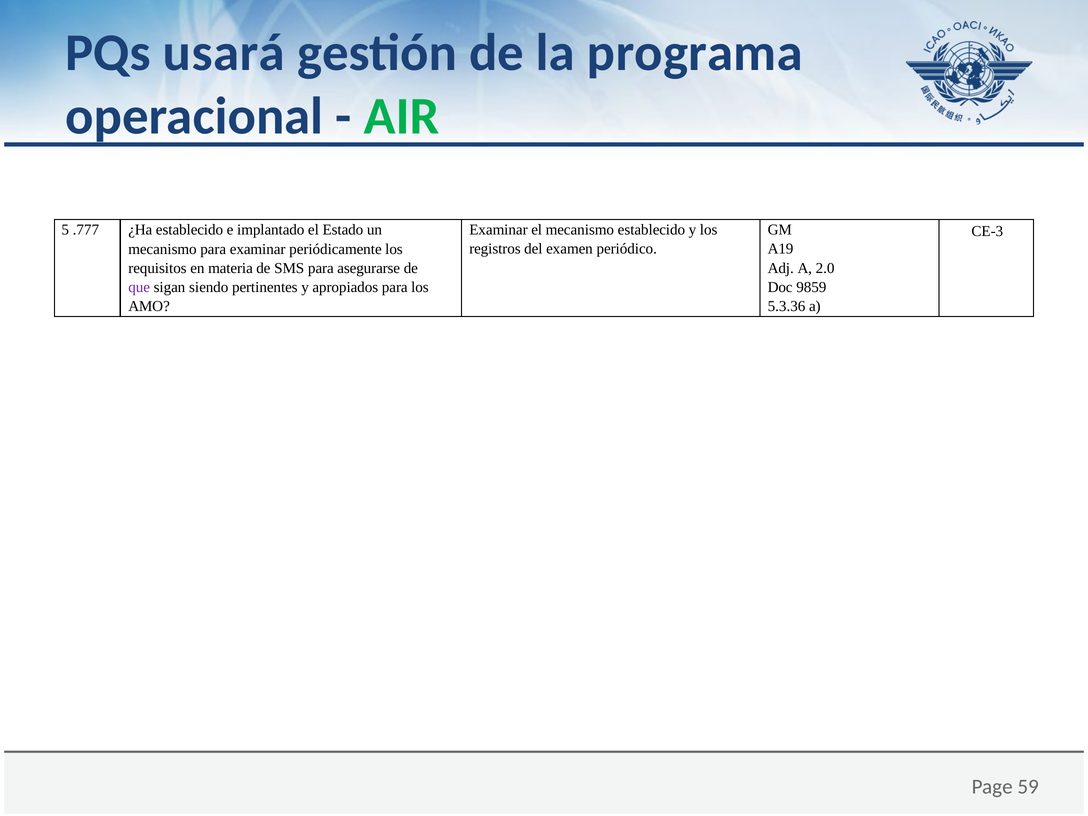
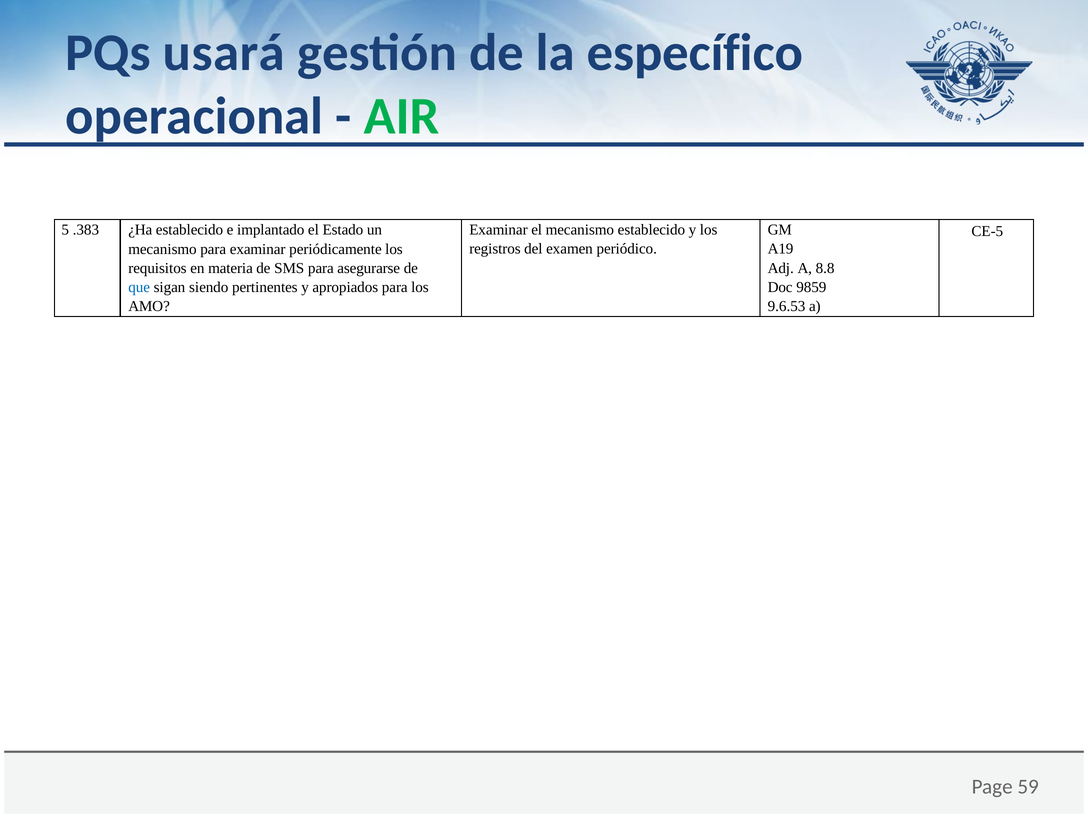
programa: programa -> específico
.777: .777 -> .383
CE-3: CE-3 -> CE-5
2.0: 2.0 -> 8.8
que colour: purple -> blue
5.3.36: 5.3.36 -> 9.6.53
